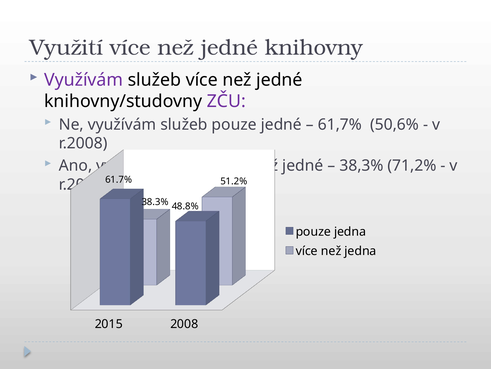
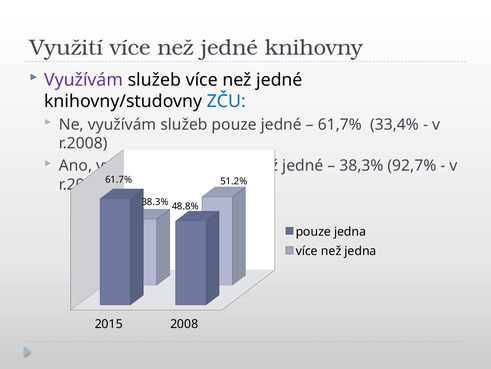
ZČU colour: purple -> blue
50,6%: 50,6% -> 33,4%
71,2%: 71,2% -> 92,7%
